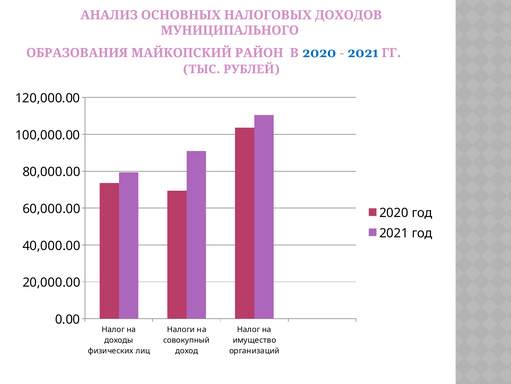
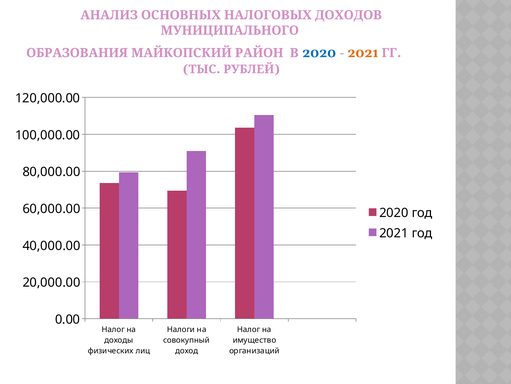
2021 at (363, 53) colour: blue -> orange
